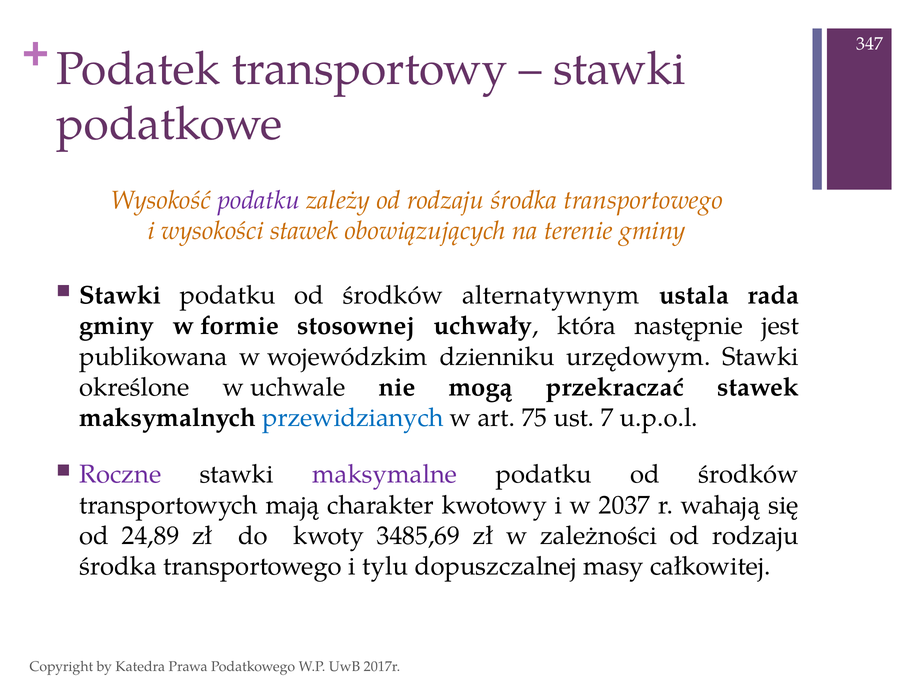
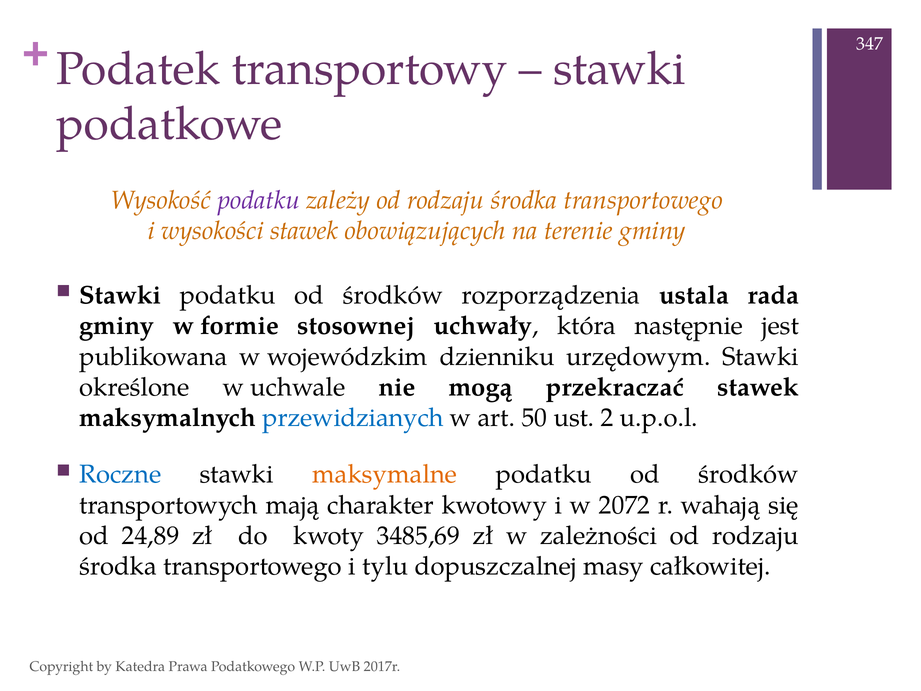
alternatywnym: alternatywnym -> rozporządzenia
75: 75 -> 50
7: 7 -> 2
Roczne colour: purple -> blue
maksymalne colour: purple -> orange
2037: 2037 -> 2072
